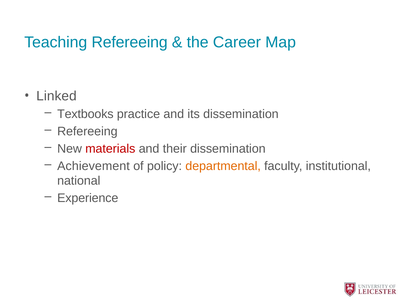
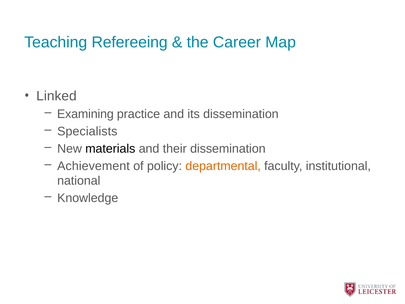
Textbooks: Textbooks -> Examining
Refereeing at (87, 131): Refereeing -> Specialists
materials colour: red -> black
Experience: Experience -> Knowledge
